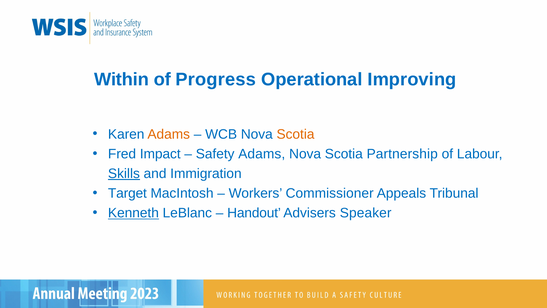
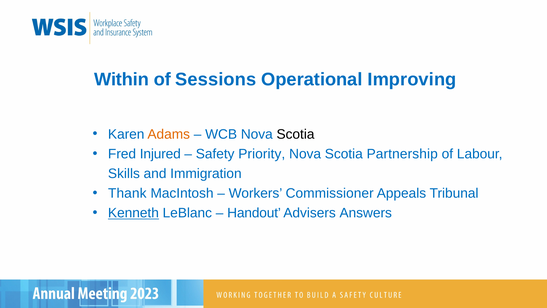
Progress: Progress -> Sessions
Scotia at (296, 134) colour: orange -> black
Impact: Impact -> Injured
Safety Adams: Adams -> Priority
Skills underline: present -> none
Target: Target -> Thank
Speaker: Speaker -> Answers
